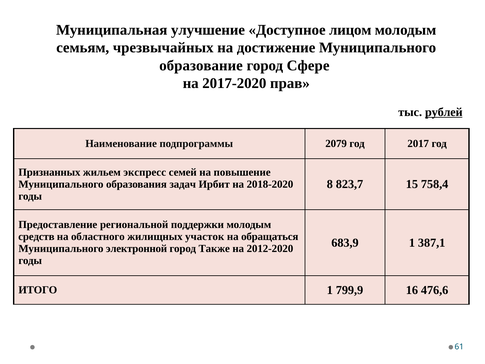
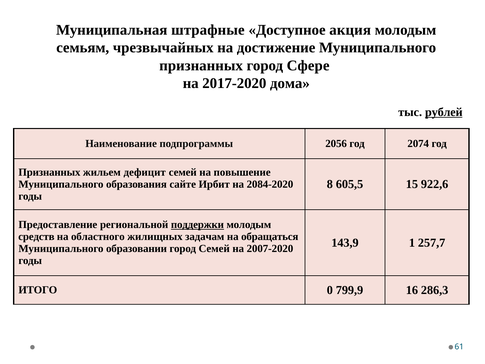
улучшение: улучшение -> штрафные
лицом: лицом -> акция
образование at (201, 65): образование -> признанных
прав: прав -> дома
2079: 2079 -> 2056
2017: 2017 -> 2074
экспресс: экспресс -> дефицит
823,7: 823,7 -> 605,5
758,4: 758,4 -> 922,6
задач: задач -> сайте
2018-2020: 2018-2020 -> 2084-2020
поддержки underline: none -> present
участок: участок -> задачам
683,9: 683,9 -> 143,9
387,1: 387,1 -> 257,7
электронной: электронной -> образовании
город Также: Также -> Семей
2012-2020: 2012-2020 -> 2007-2020
ИТОГО 1: 1 -> 0
476,6: 476,6 -> 286,3
